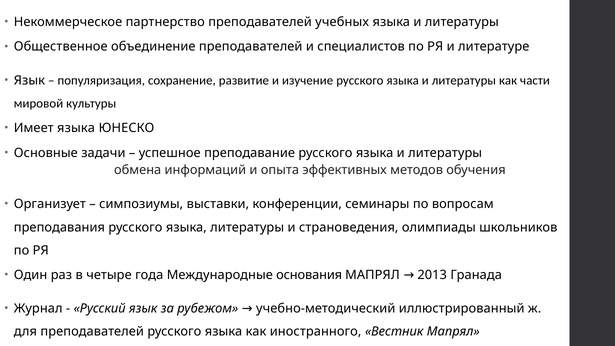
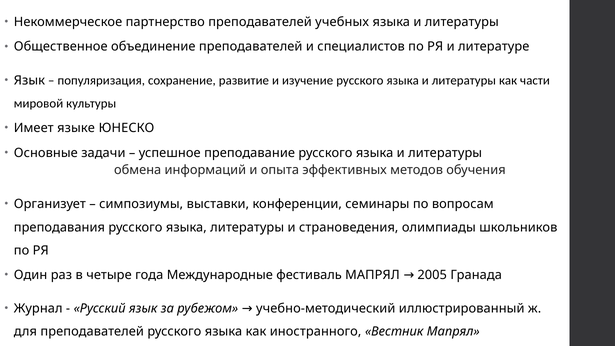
Имеет языка: языка -> языке
основания: основания -> фестиваль
2013: 2013 -> 2005
